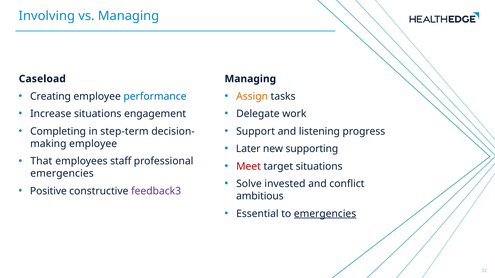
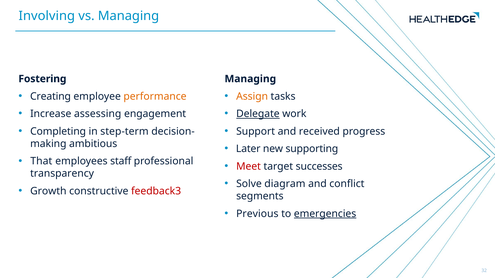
Caseload: Caseload -> Fostering
performance colour: blue -> orange
Increase situations: situations -> assessing
Delegate underline: none -> present
listening: listening -> received
employee at (93, 144): employee -> ambitious
target situations: situations -> successes
emergencies at (62, 174): emergencies -> transparency
invested: invested -> diagram
Positive: Positive -> Growth
feedback3 colour: purple -> red
ambitious: ambitious -> segments
Essential: Essential -> Previous
